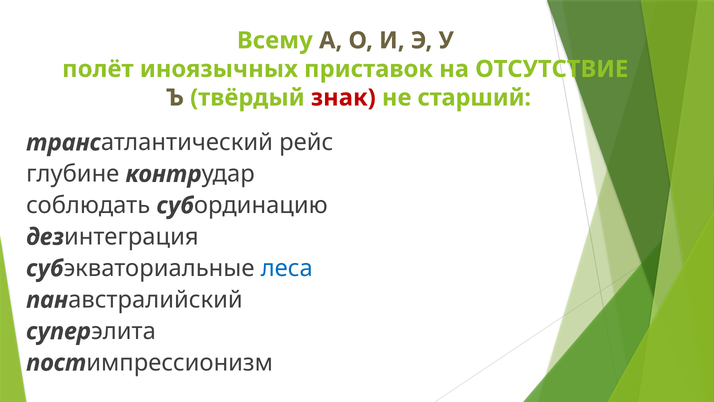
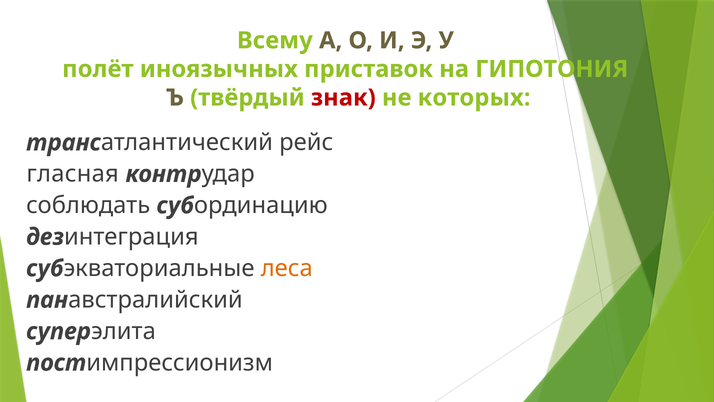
ОТСУТСТВИЕ: ОТСУТСТВИЕ -> ГИПОТОНИЯ
старший: старший -> которых
глубине: глубине -> гласная
леса colour: blue -> orange
